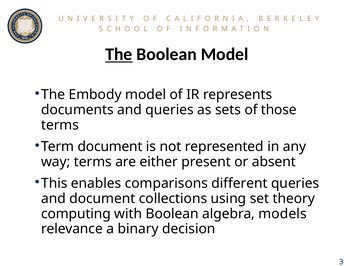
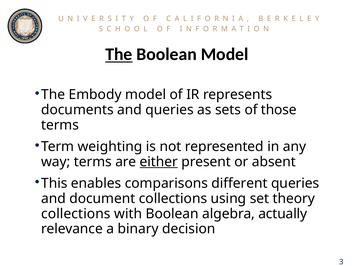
document at (110, 146): document -> weighting
either underline: none -> present
computing at (76, 213): computing -> collections
models: models -> actually
